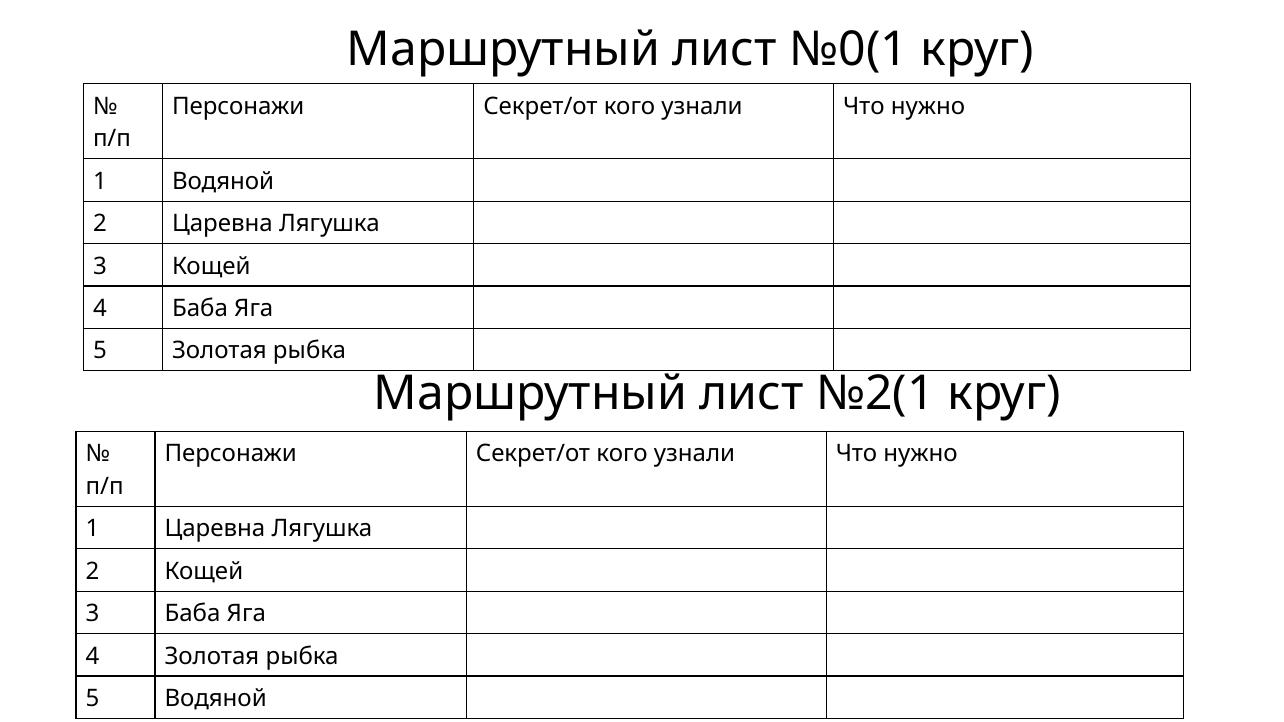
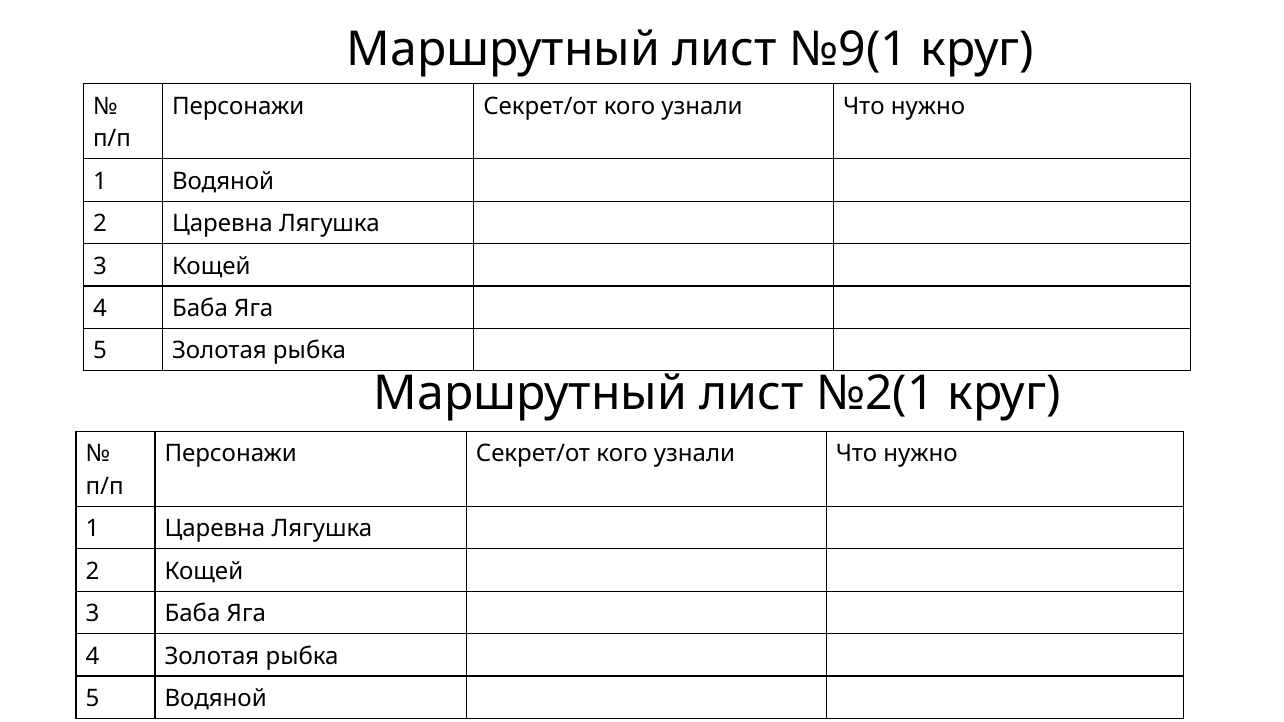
№0(1: №0(1 -> №9(1
